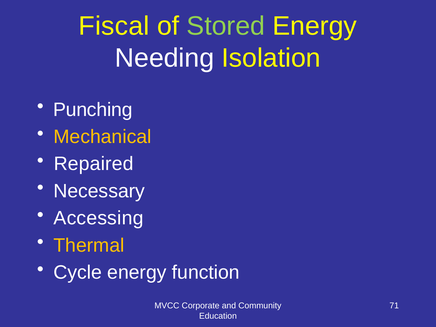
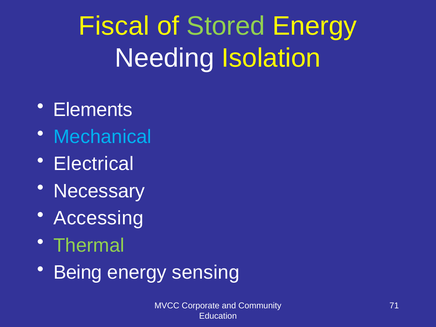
Punching: Punching -> Elements
Mechanical colour: yellow -> light blue
Repaired: Repaired -> Electrical
Thermal colour: yellow -> light green
Cycle: Cycle -> Being
function: function -> sensing
